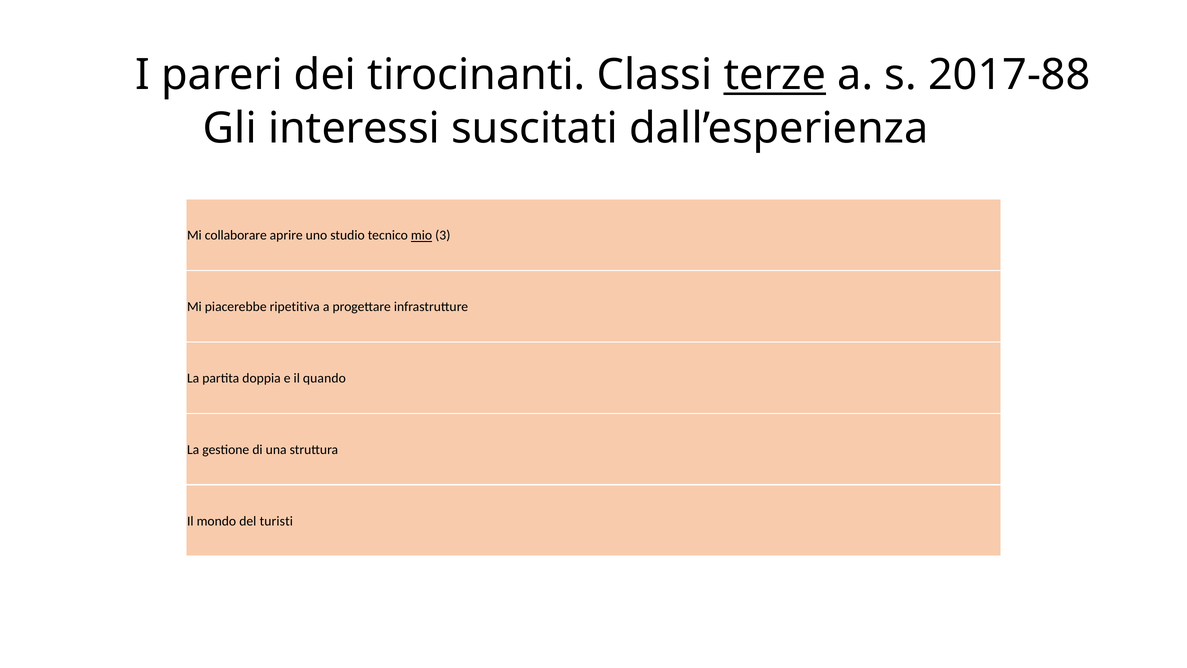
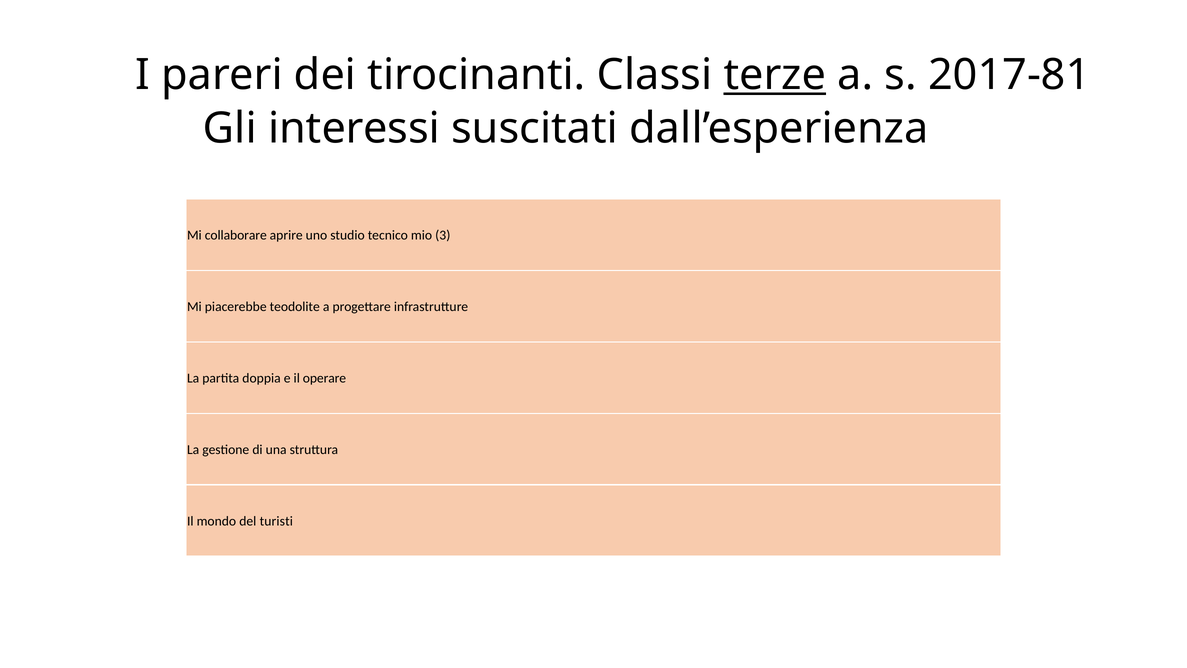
2017-88: 2017-88 -> 2017-81
mio underline: present -> none
ripetitiva: ripetitiva -> teodolite
quando: quando -> operare
